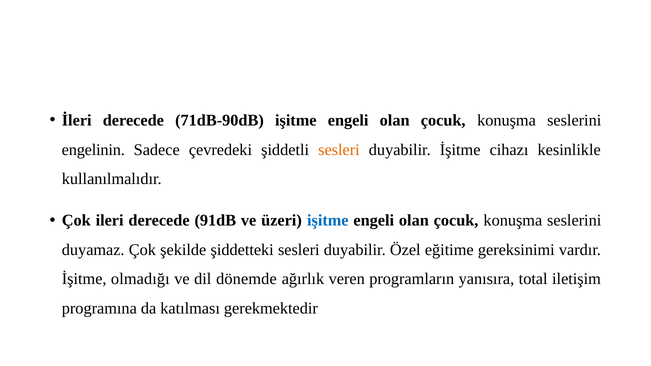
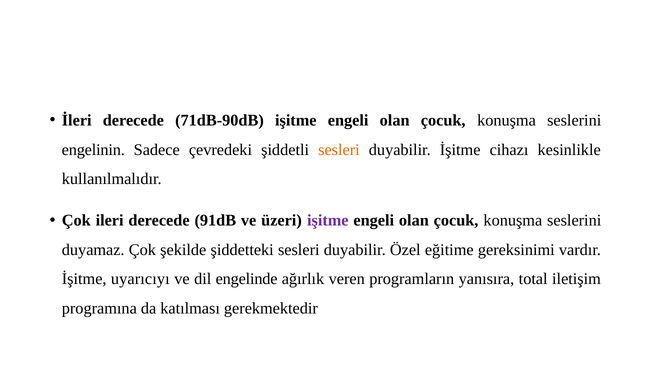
işitme at (328, 221) colour: blue -> purple
olmadığı: olmadığı -> uyarıcıyı
dönemde: dönemde -> engelinde
